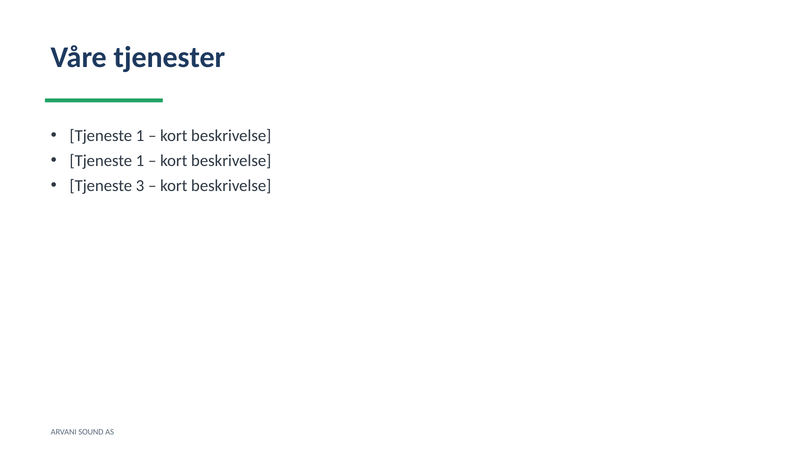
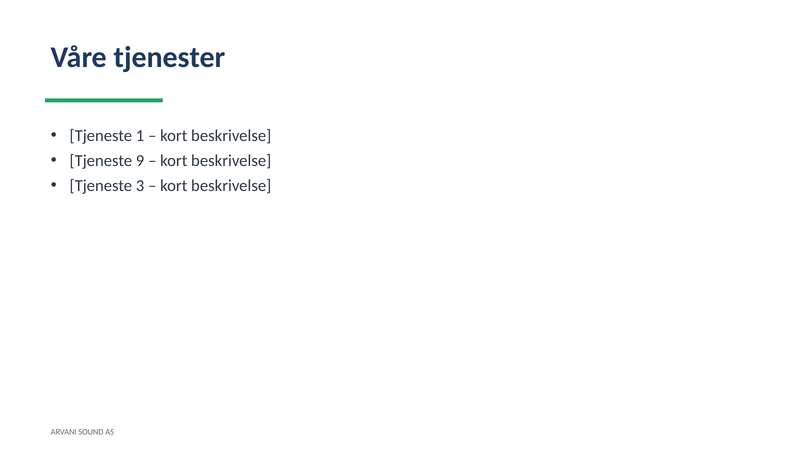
1 at (140, 160): 1 -> 9
